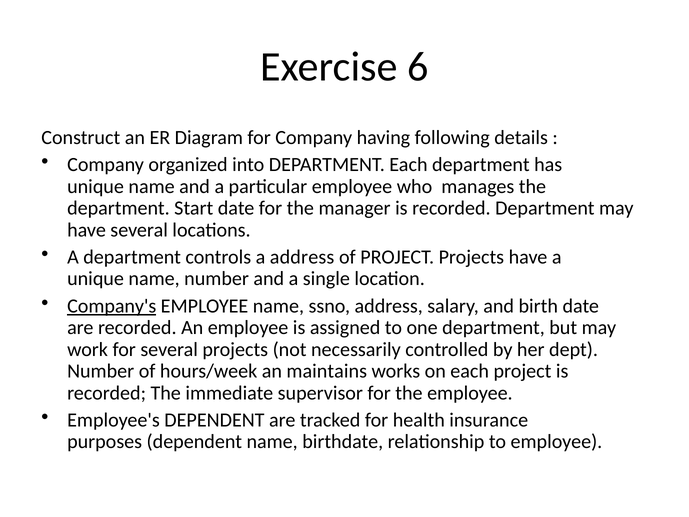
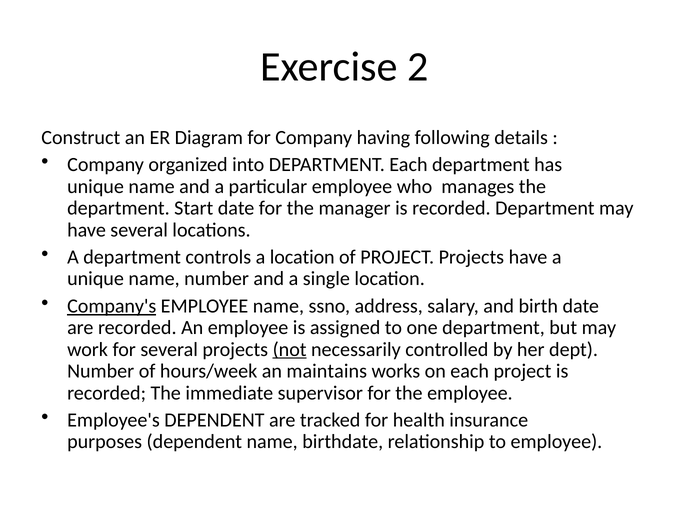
6: 6 -> 2
a address: address -> location
not underline: none -> present
